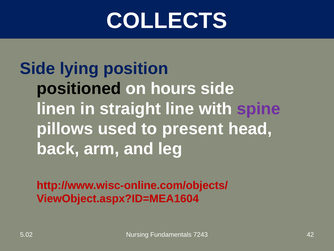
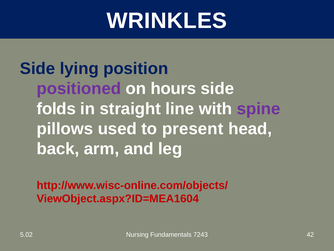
COLLECTS: COLLECTS -> WRINKLES
positioned colour: black -> purple
linen: linen -> folds
